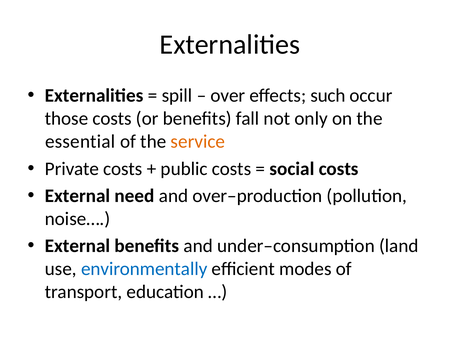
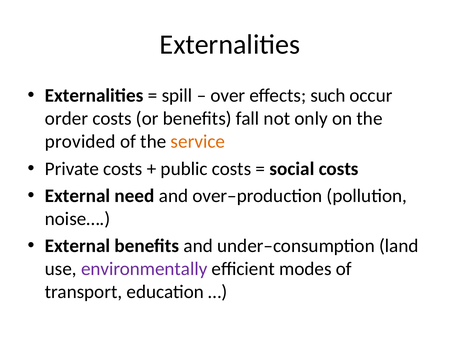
those: those -> order
essential: essential -> provided
environmentally colour: blue -> purple
